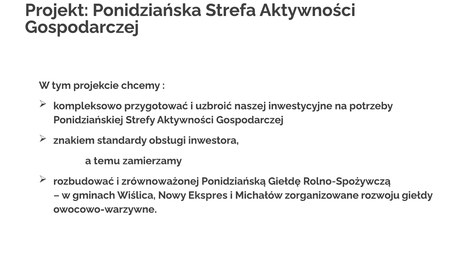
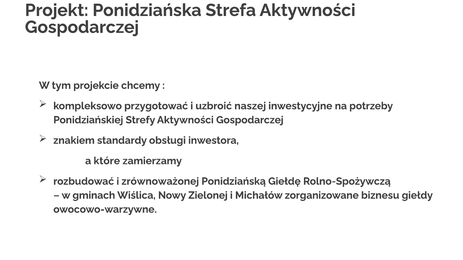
temu: temu -> które
Ekspres: Ekspres -> Zielonej
rozwoju: rozwoju -> biznesu
